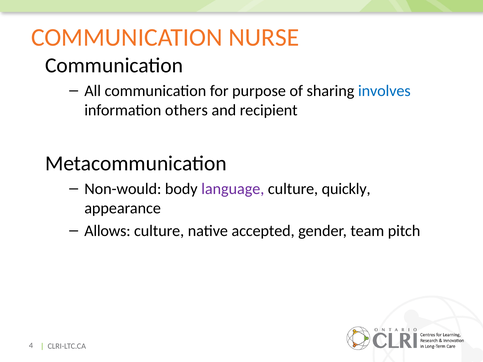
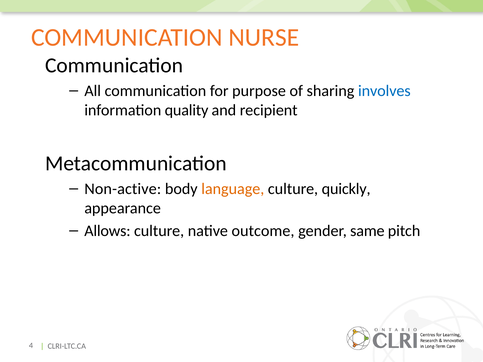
others: others -> quality
Non-would: Non-would -> Non-active
language colour: purple -> orange
accepted: accepted -> outcome
team: team -> same
